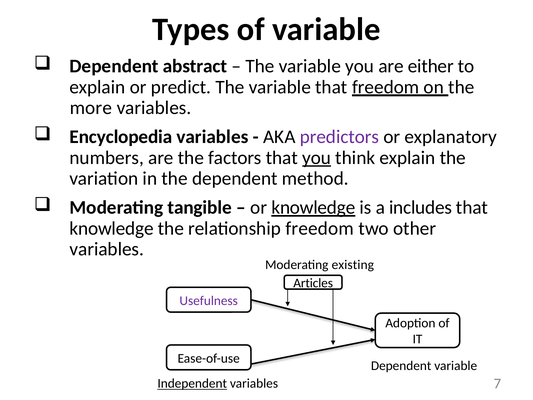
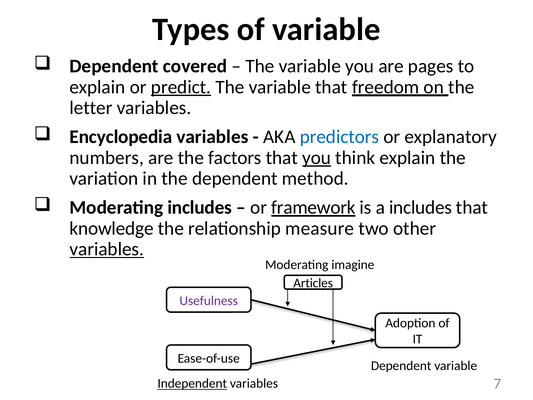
abstract: abstract -> covered
either: either -> pages
predict underline: none -> present
more: more -> letter
predictors colour: purple -> blue
Moderating tangible: tangible -> includes
or knowledge: knowledge -> framework
relationship freedom: freedom -> measure
variables at (107, 249) underline: none -> present
existing: existing -> imagine
